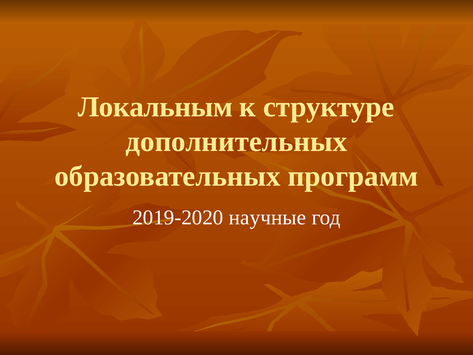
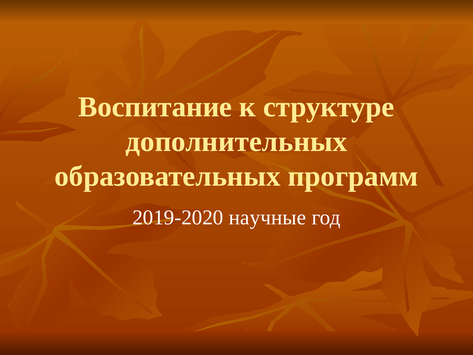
Локальным: Локальным -> Воспитание
